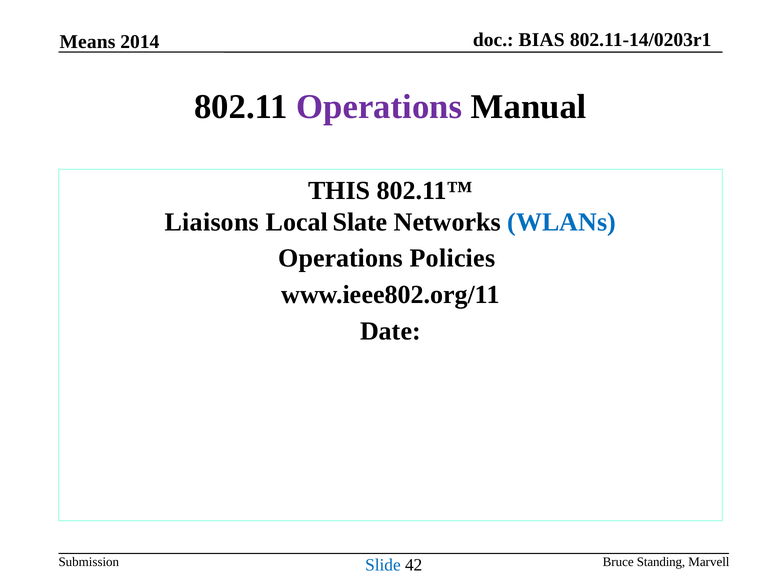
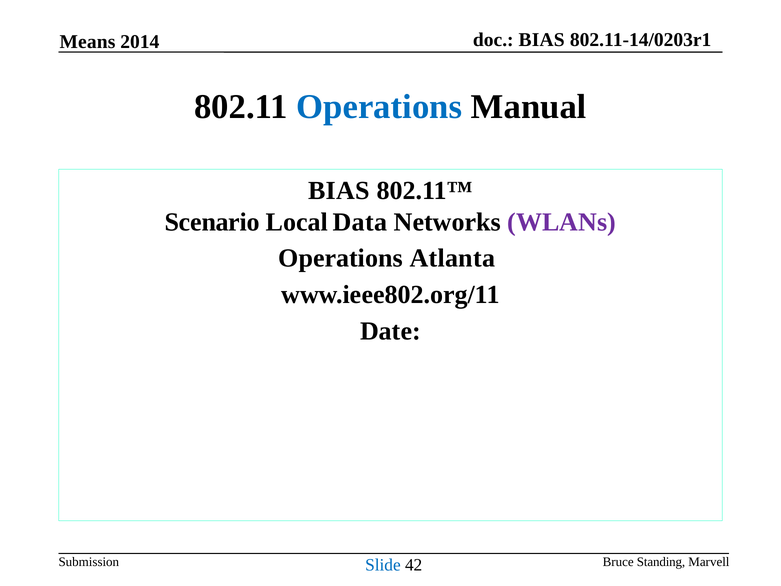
Operations at (379, 107) colour: purple -> blue
THIS at (339, 191): THIS -> BIAS
Liaisons: Liaisons -> Scenario
Slate: Slate -> Data
WLANs colour: blue -> purple
Policies: Policies -> Atlanta
